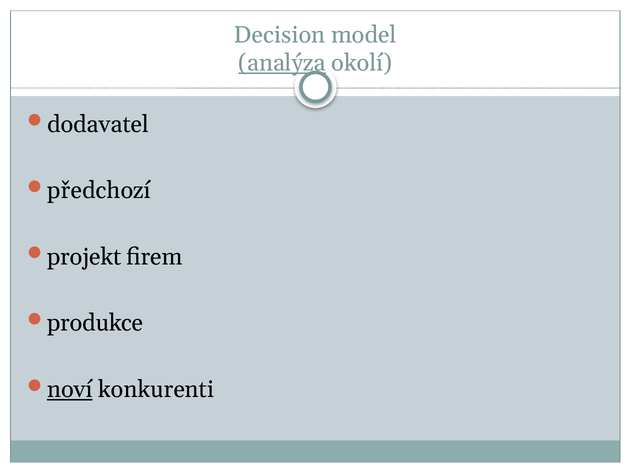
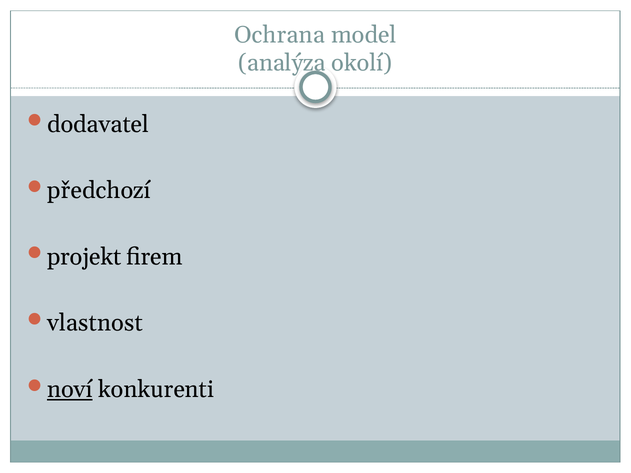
Decision: Decision -> Ochrana
analýza underline: present -> none
produkce: produkce -> vlastnost
